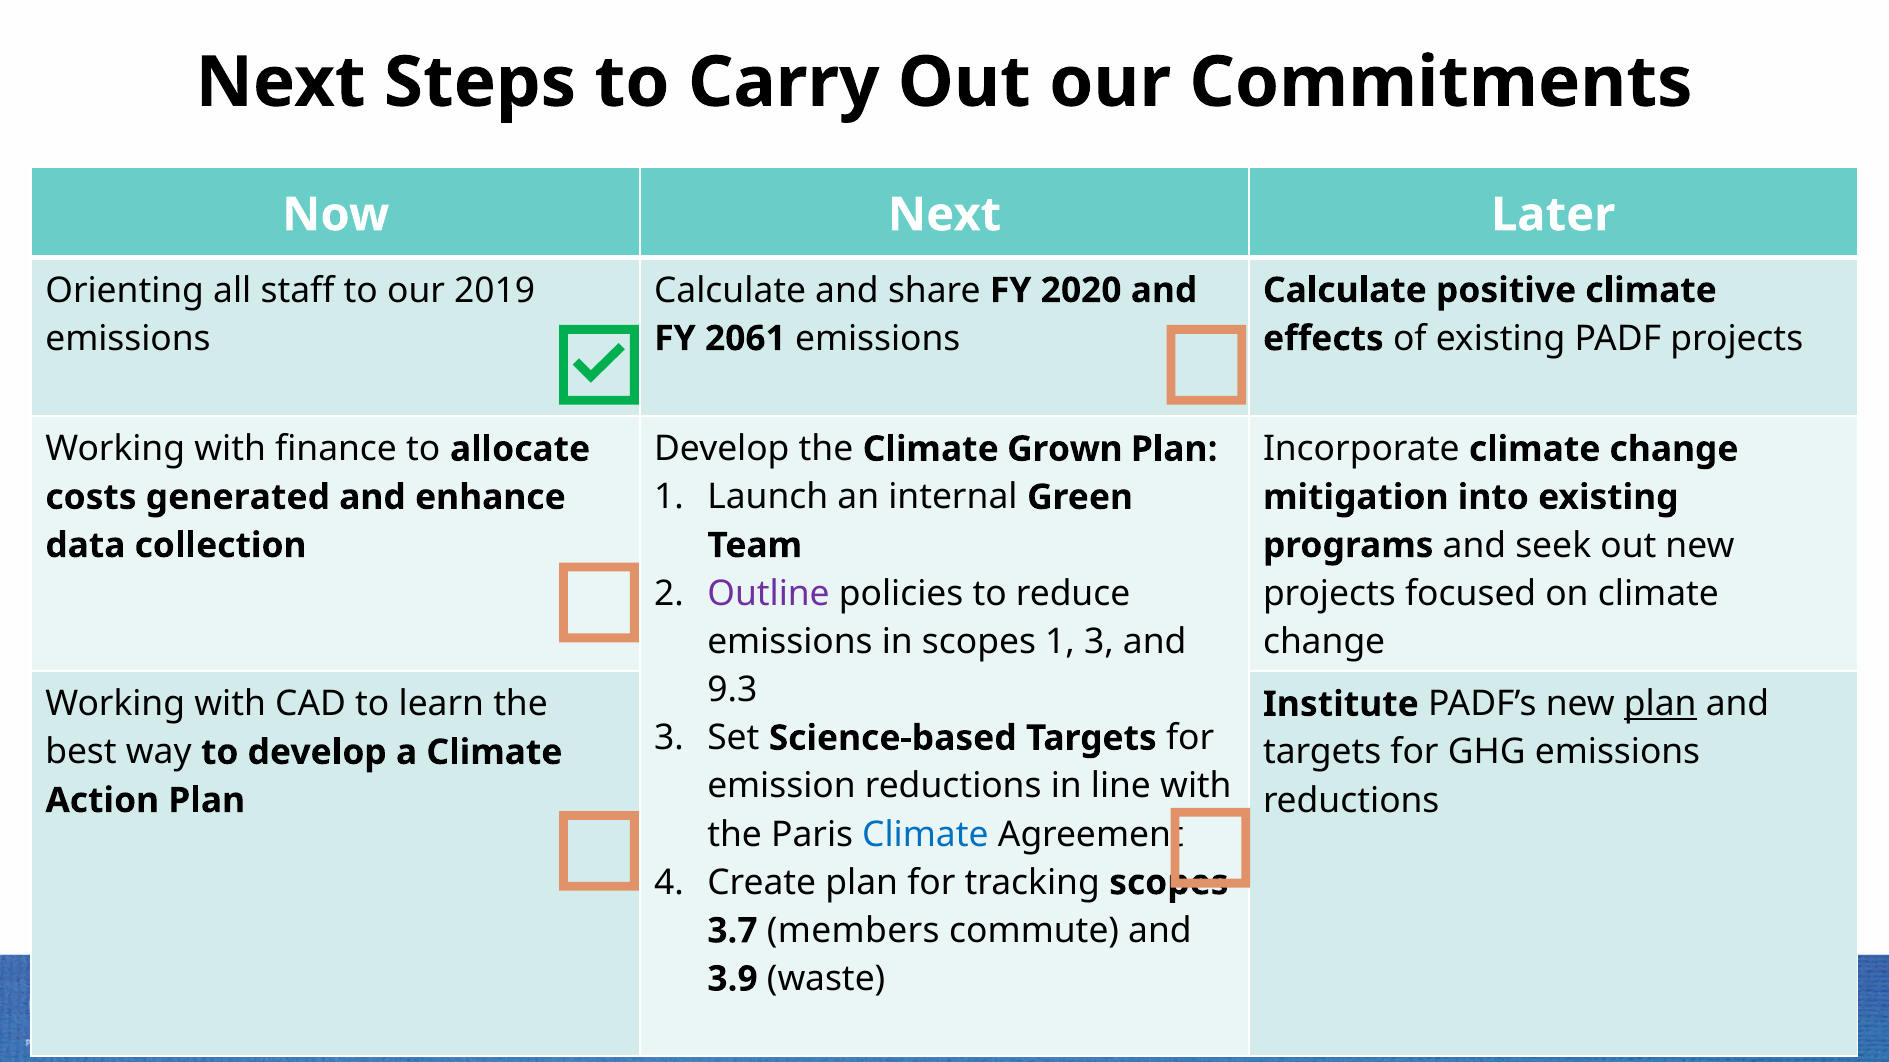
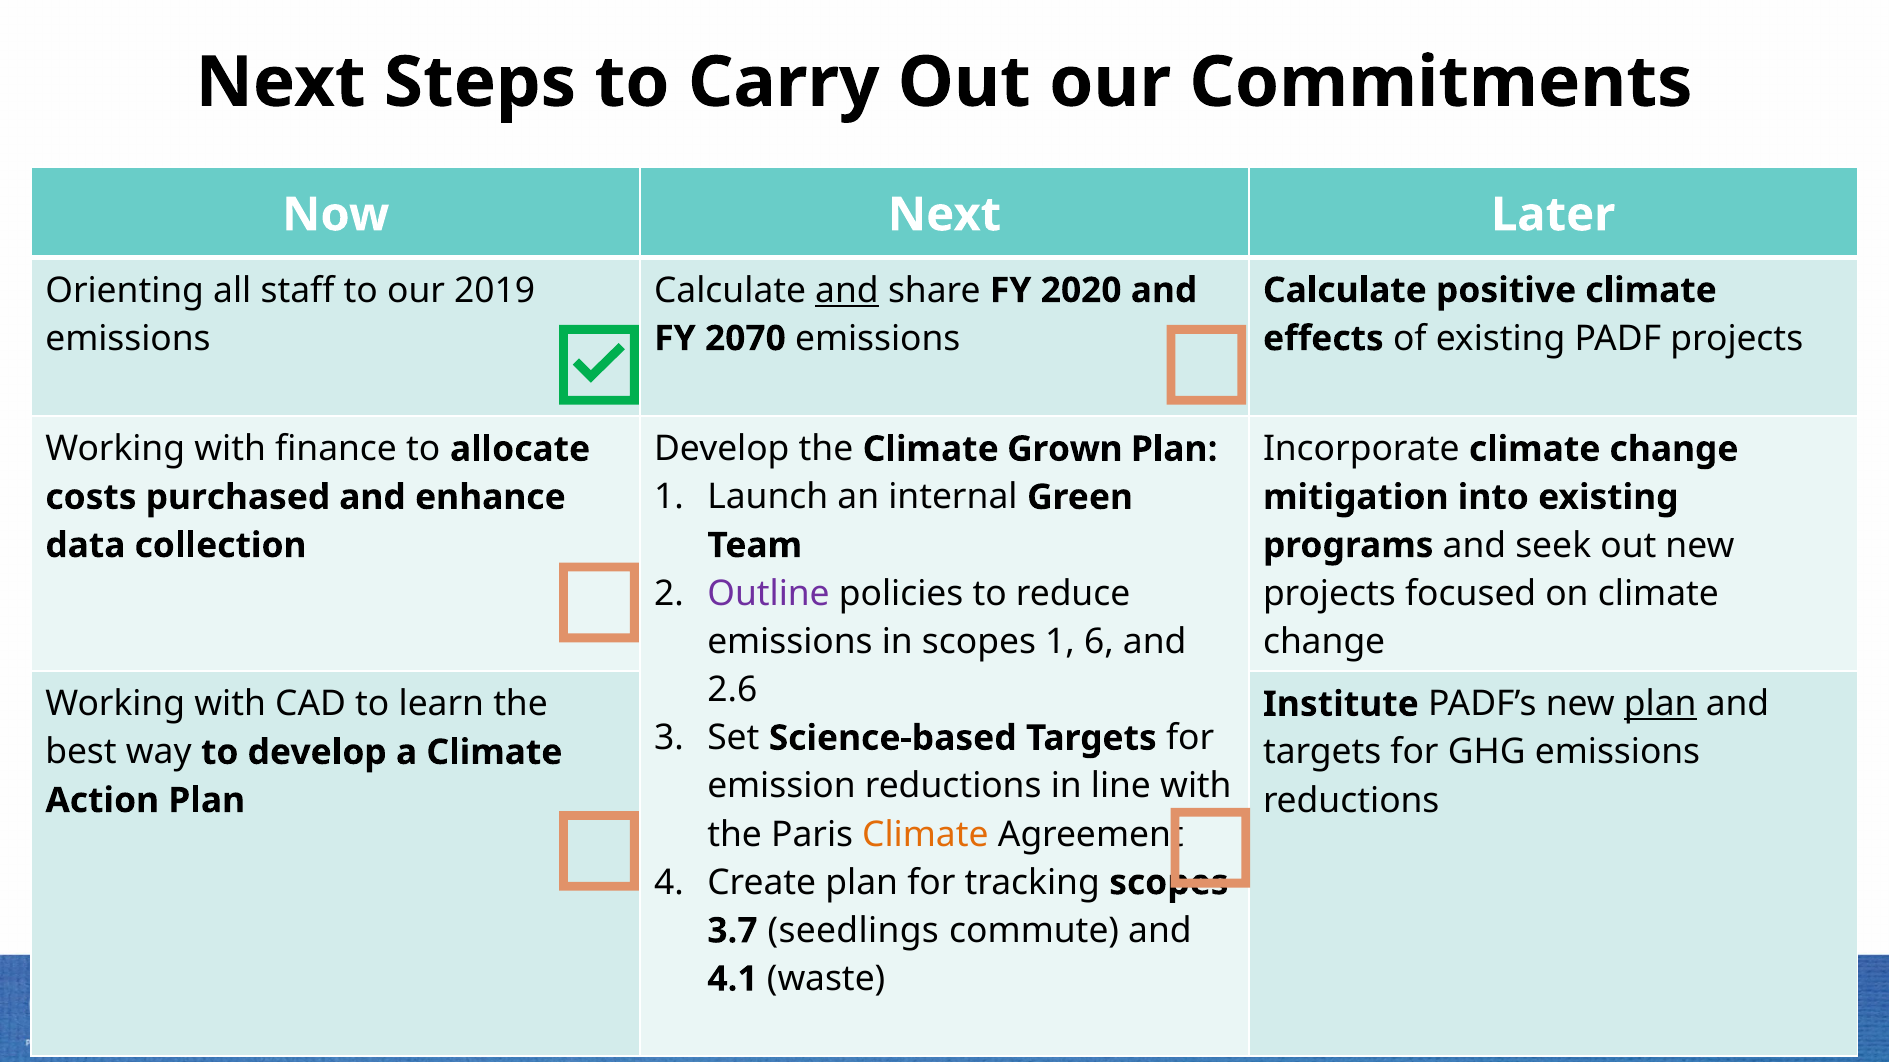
and at (847, 291) underline: none -> present
2061: 2061 -> 2070
generated: generated -> purchased
1 3: 3 -> 6
9.3: 9.3 -> 2.6
Climate at (925, 835) colour: blue -> orange
members: members -> seedlings
3.9: 3.9 -> 4.1
